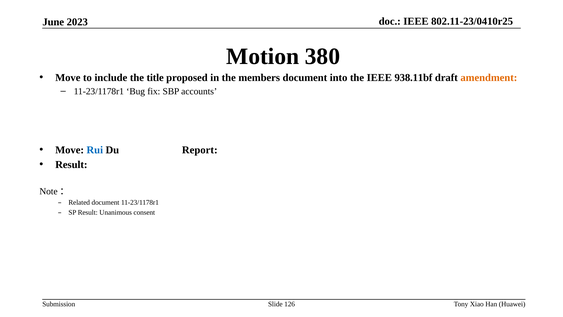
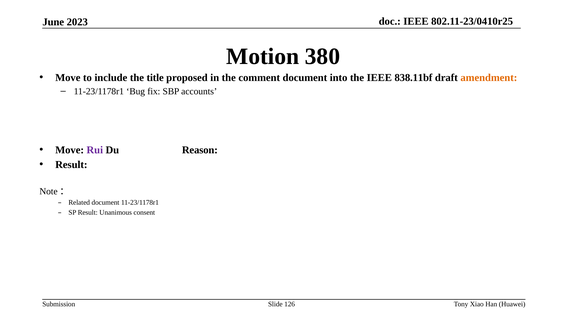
members: members -> comment
938.11bf: 938.11bf -> 838.11bf
Rui colour: blue -> purple
Report: Report -> Reason
